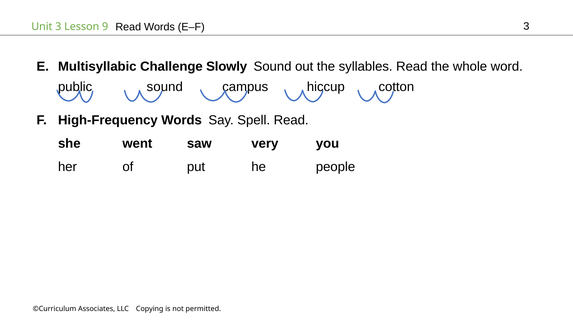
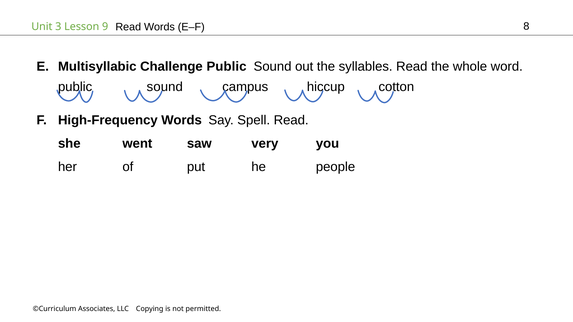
3 at (526, 26): 3 -> 8
Challenge Slowly: Slowly -> Public
